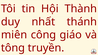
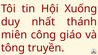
Thành: Thành -> Xuống
